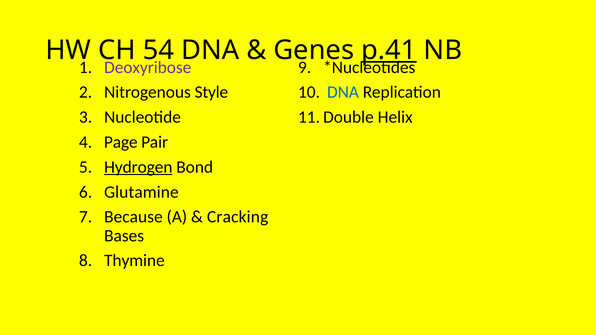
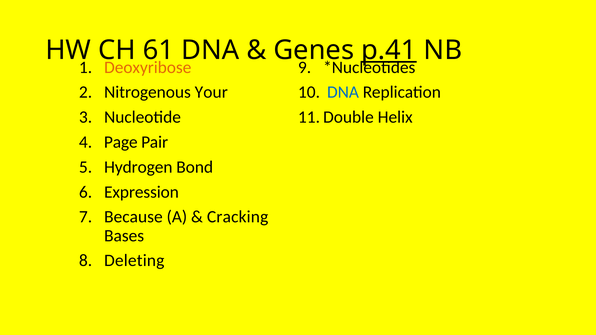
54: 54 -> 61
Deoxyribose colour: purple -> orange
Style: Style -> Your
Hydrogen underline: present -> none
Glutamine: Glutamine -> Expression
Thymine: Thymine -> Deleting
